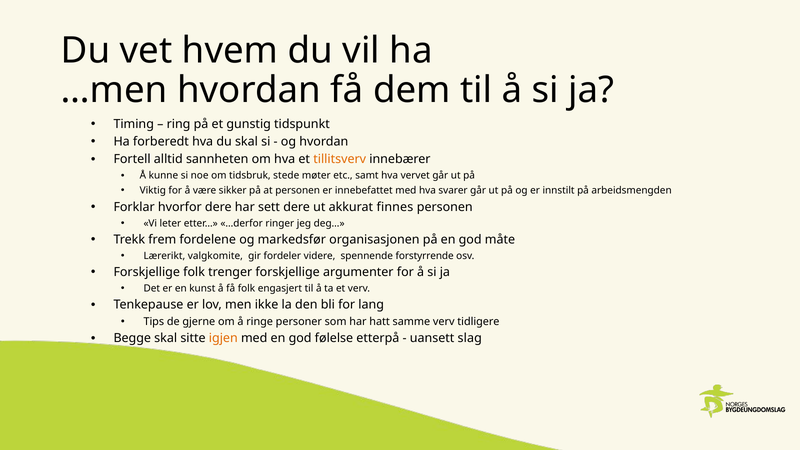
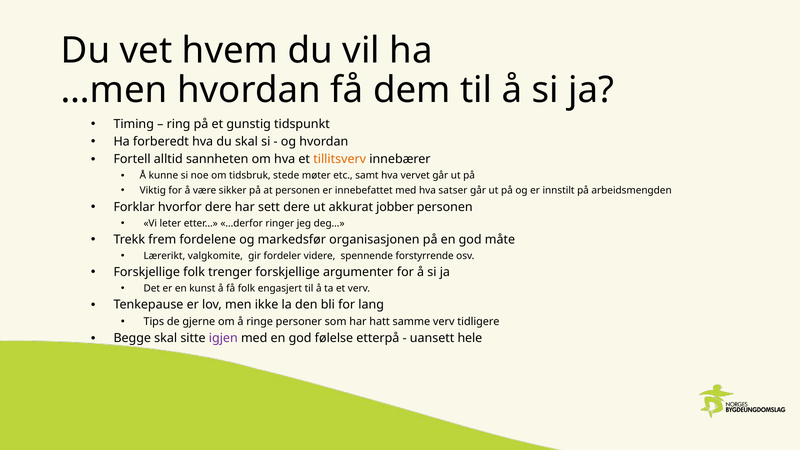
svarer: svarer -> satser
finnes: finnes -> jobber
igjen colour: orange -> purple
slag: slag -> hele
